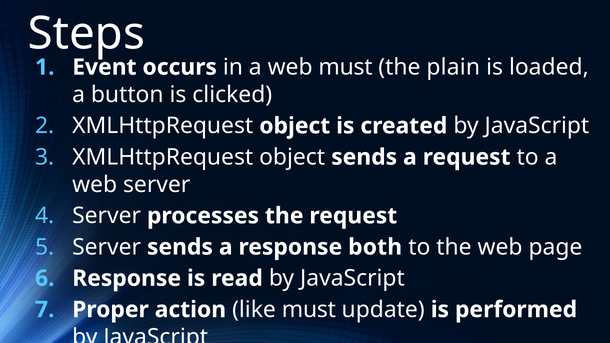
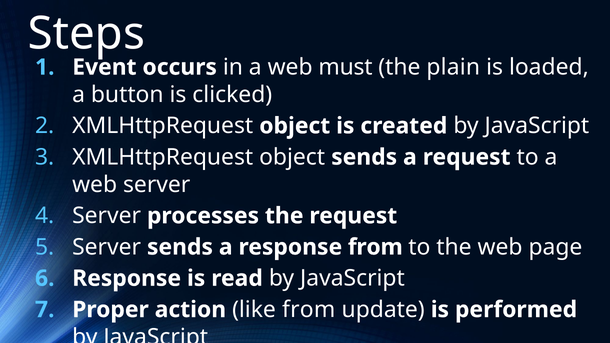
response both: both -> from
like must: must -> from
